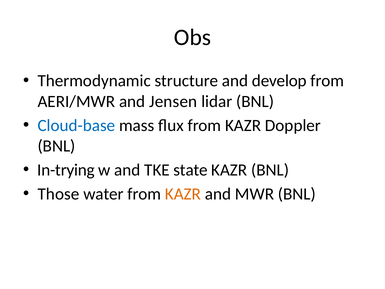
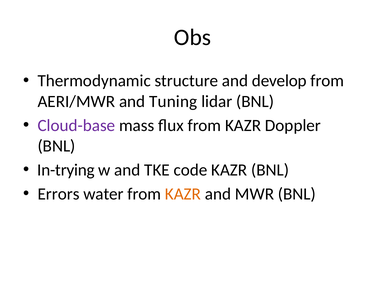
Jensen: Jensen -> Tuning
Cloud-base colour: blue -> purple
state: state -> code
Those: Those -> Errors
